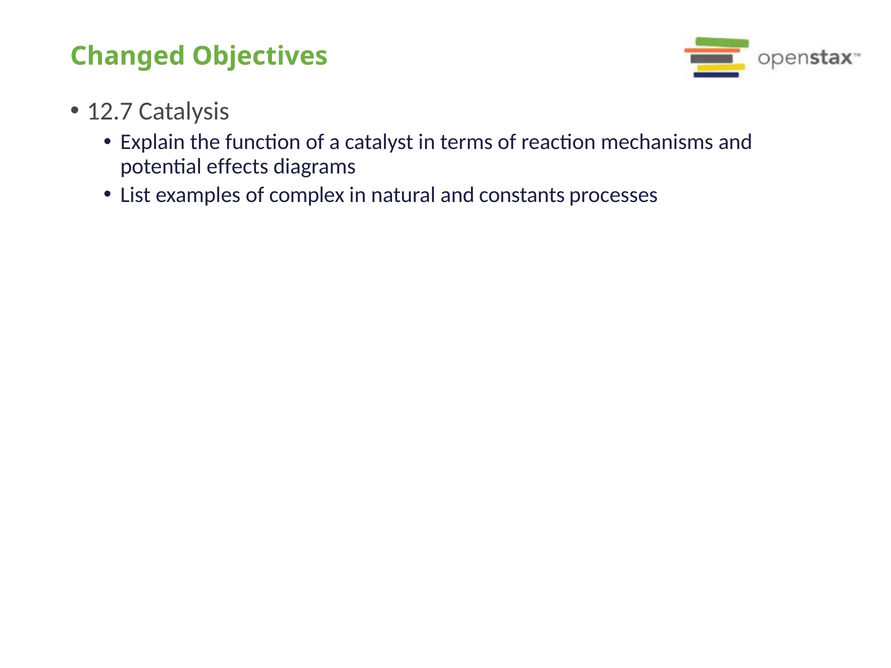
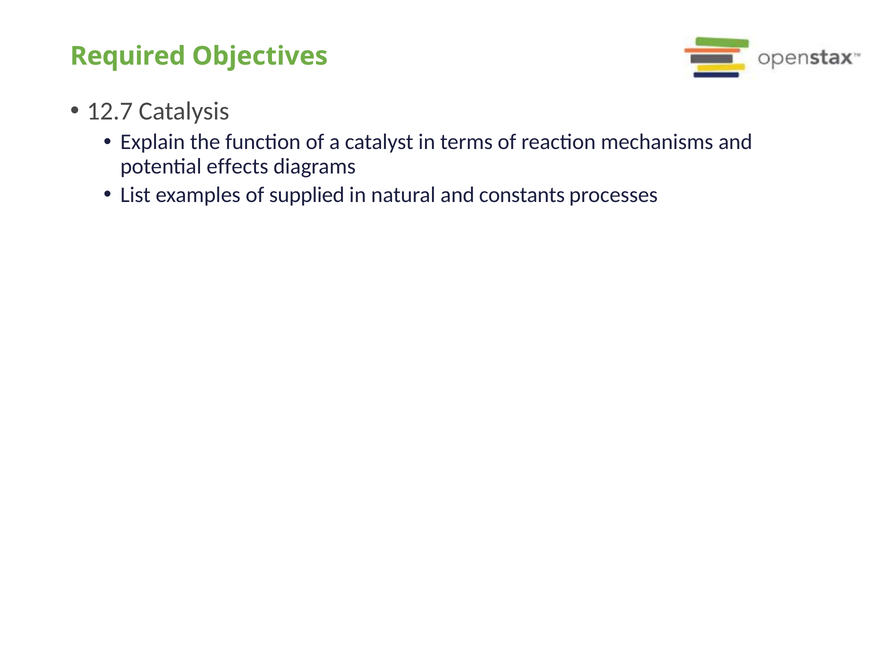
Changed: Changed -> Required
complex: complex -> supplied
